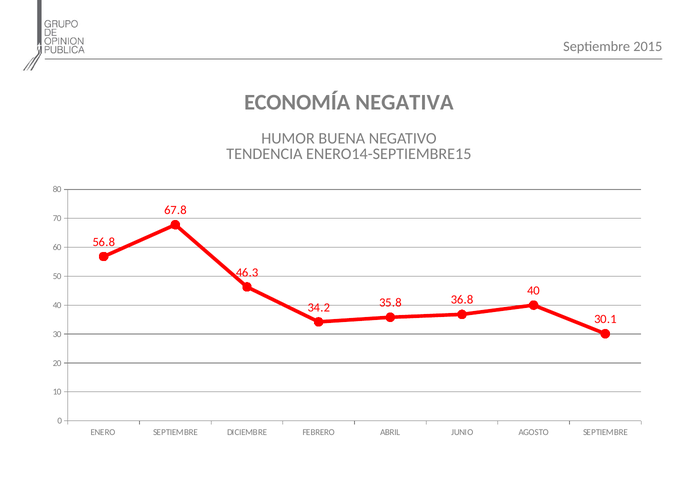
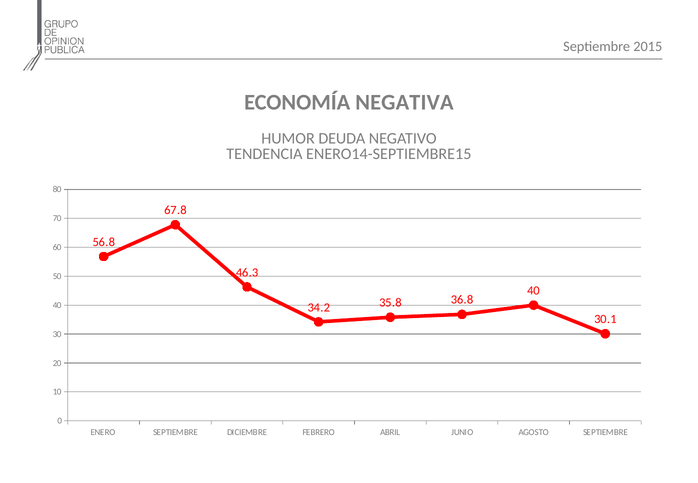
BUENA: BUENA -> DEUDA
